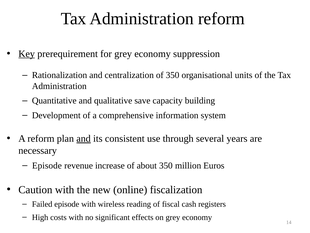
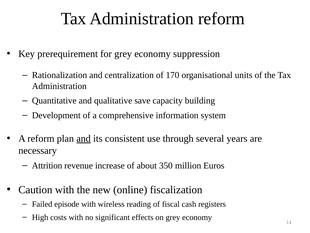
Key underline: present -> none
of 350: 350 -> 170
Episode at (47, 165): Episode -> Attrition
